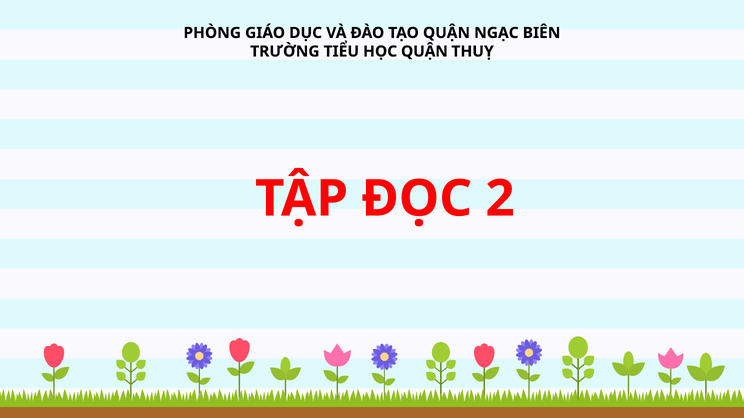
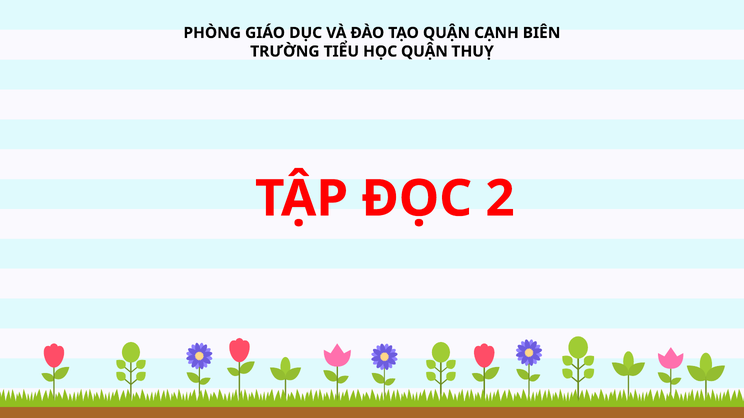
NGẠC: NGẠC -> CẠNH
